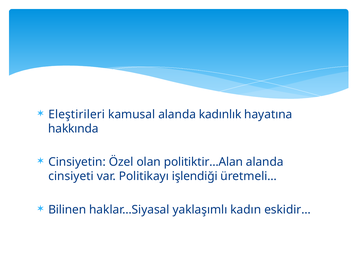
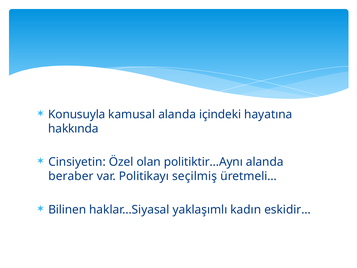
Eleştirileri: Eleştirileri -> Konusuyla
kadınlık: kadınlık -> içindeki
politiktir…Alan: politiktir…Alan -> politiktir…Aynı
cinsiyeti: cinsiyeti -> beraber
işlendiği: işlendiği -> seçilmiş
